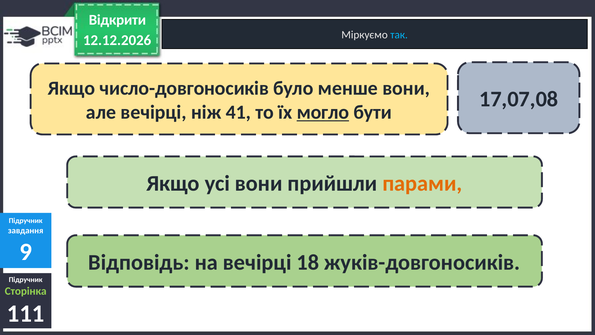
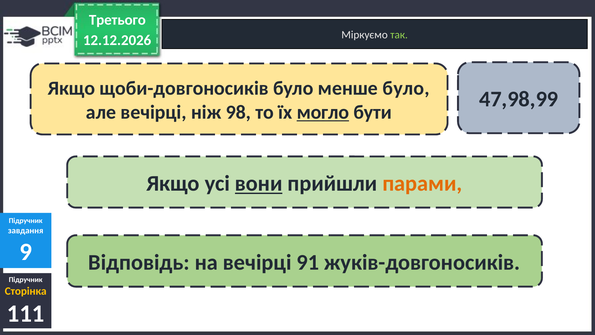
Відкрити: Відкрити -> Третього
так colour: light blue -> light green
число-довгоносиків: число-довгоносиків -> щоби-довгоносиків
менше вони: вони -> було
17,07,08: 17,07,08 -> 47,98,99
41: 41 -> 98
вони at (259, 183) underline: none -> present
18: 18 -> 91
Сторінка colour: light green -> yellow
